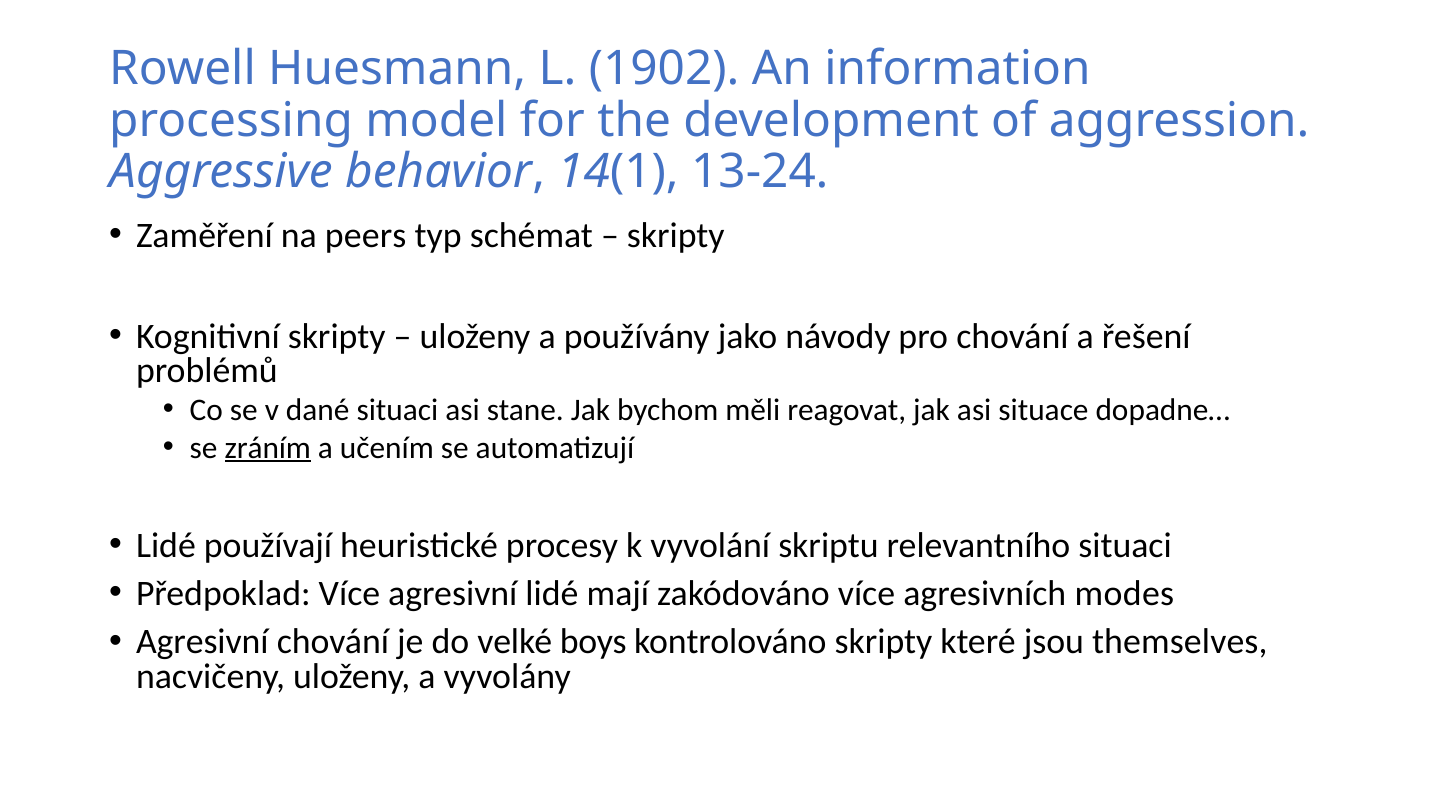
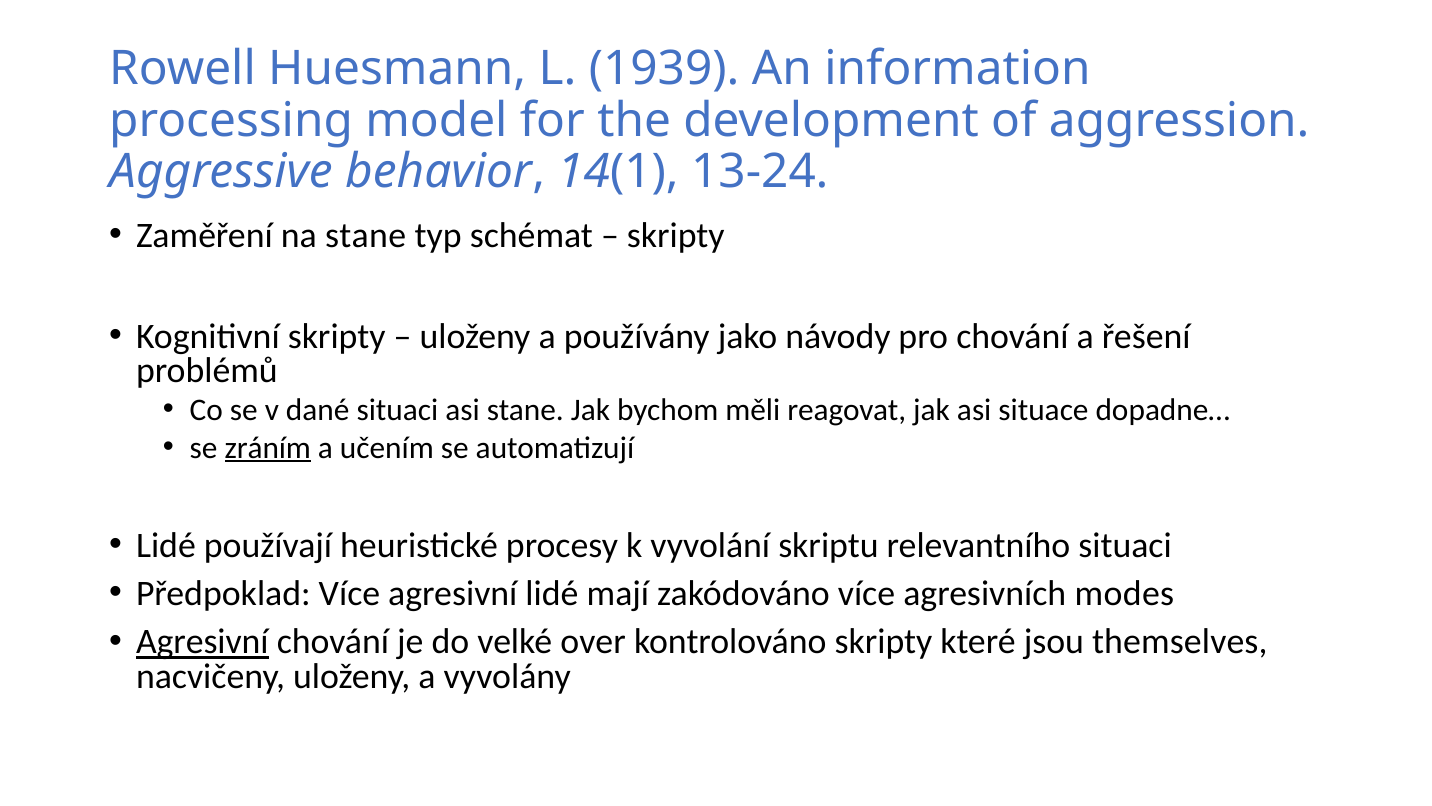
1902: 1902 -> 1939
na peers: peers -> stane
Agresivní at (202, 642) underline: none -> present
boys: boys -> over
